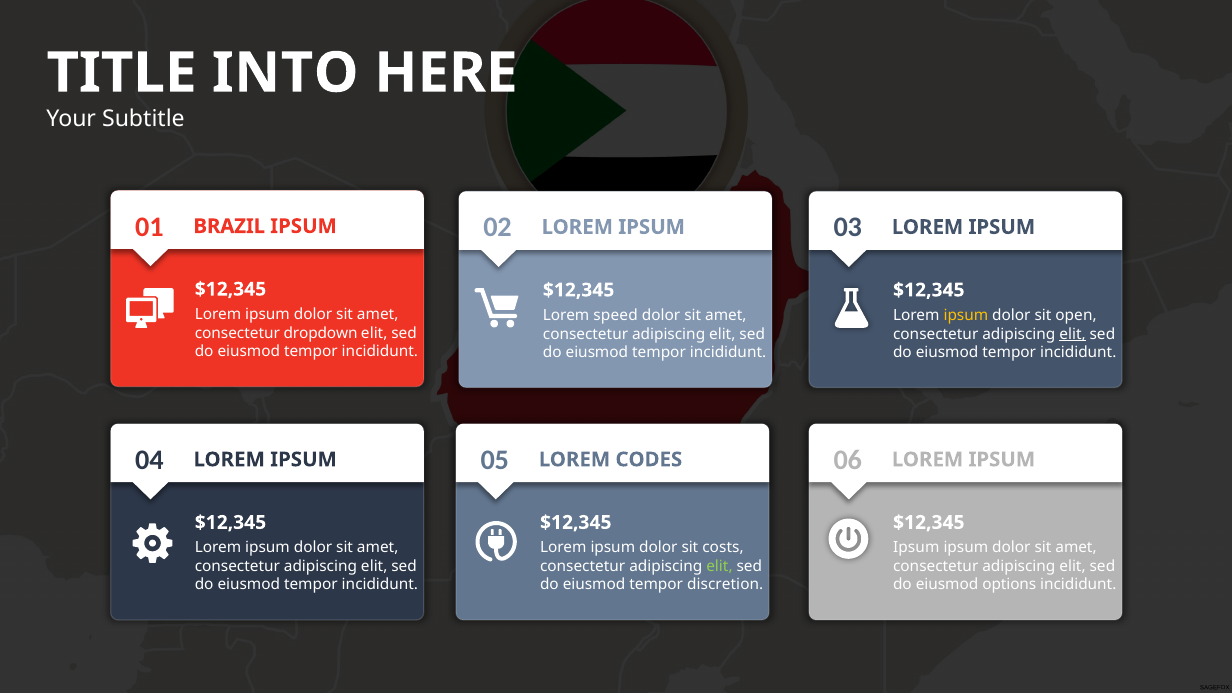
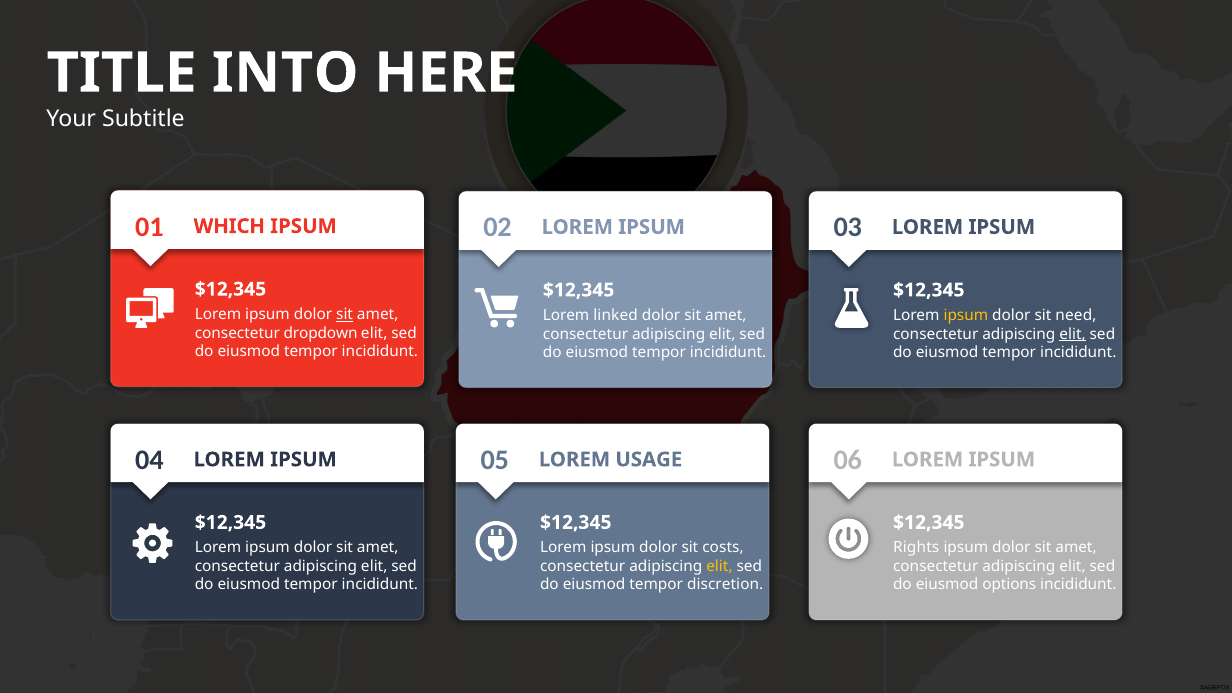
BRAZIL: BRAZIL -> WHICH
sit at (345, 315) underline: none -> present
speed: speed -> linked
open: open -> need
CODES: CODES -> USAGE
Ipsum at (916, 548): Ipsum -> Rights
elit at (719, 566) colour: light green -> yellow
